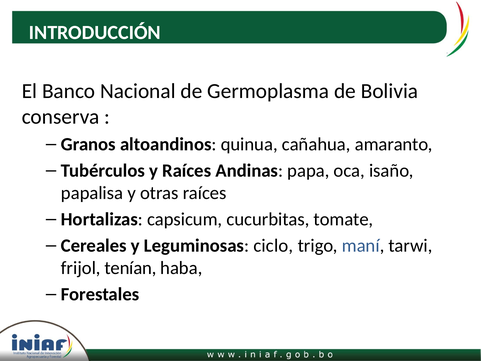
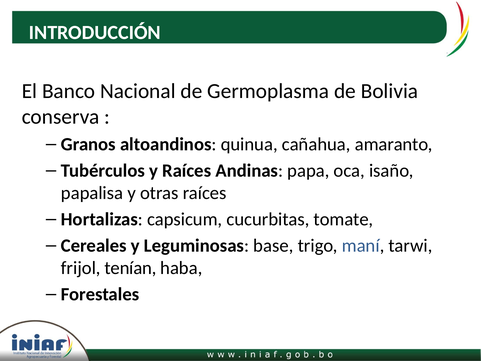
ciclo: ciclo -> base
